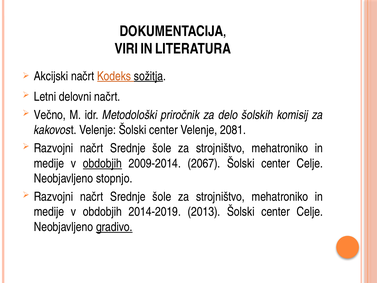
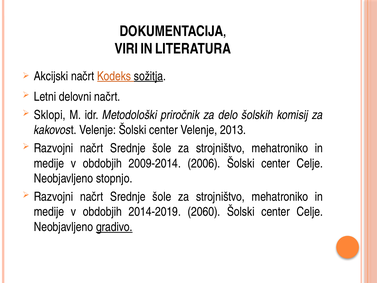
Večno: Večno -> Sklopi
2081: 2081 -> 2013
obdobjih at (102, 163) underline: present -> none
2067: 2067 -> 2006
2013: 2013 -> 2060
